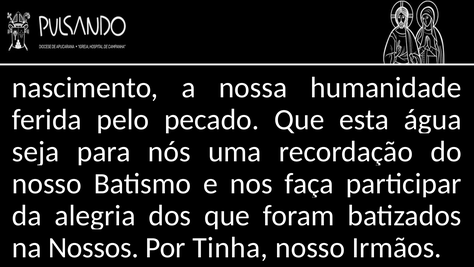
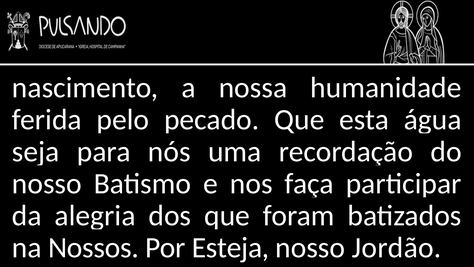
Tinha: Tinha -> Esteja
Irmãos: Irmãos -> Jordão
